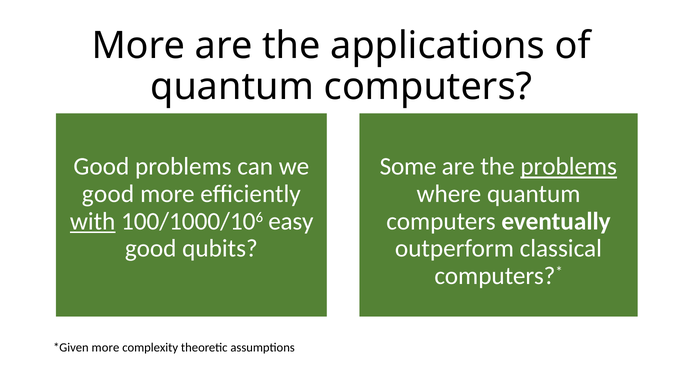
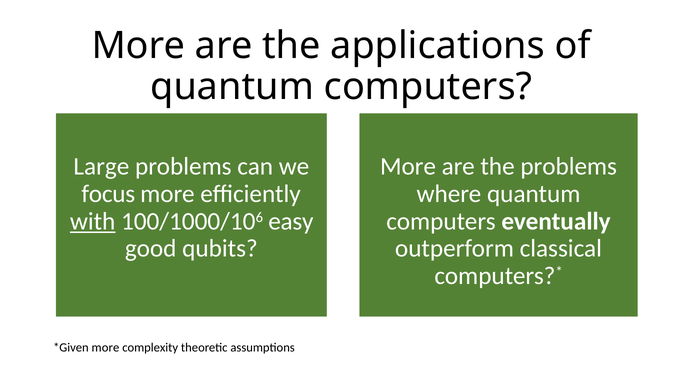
Good at (101, 166): Good -> Large
Some at (408, 166): Some -> More
problems at (569, 166) underline: present -> none
good at (108, 194): good -> focus
